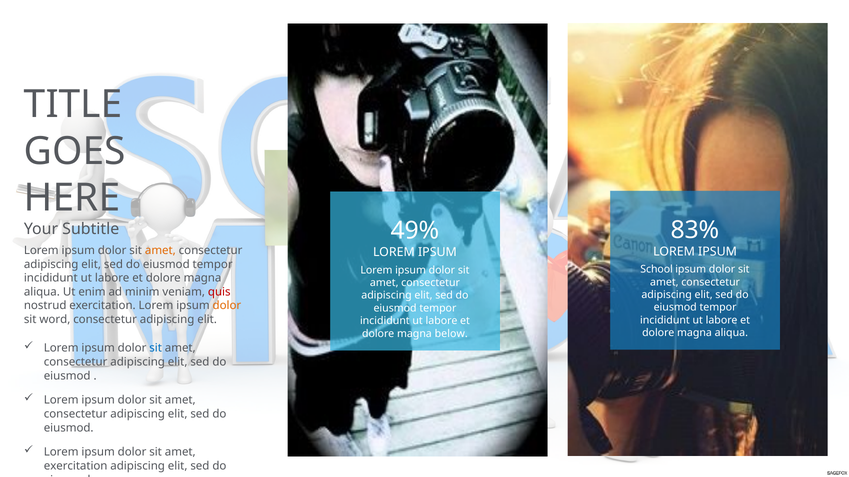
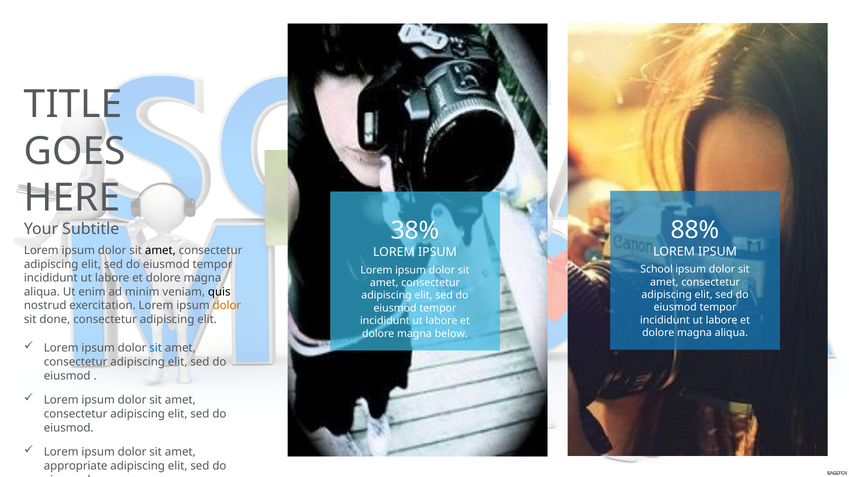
83%: 83% -> 88%
49%: 49% -> 38%
amet at (160, 251) colour: orange -> black
quis colour: red -> black
word: word -> done
exercitation at (76, 466): exercitation -> appropriate
